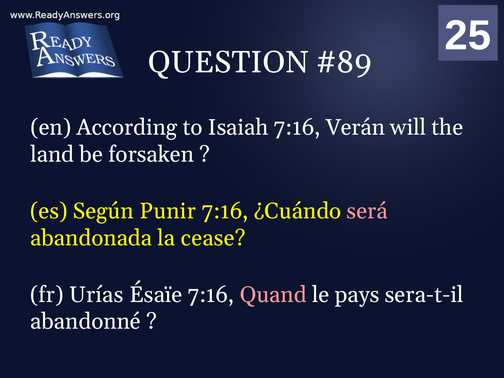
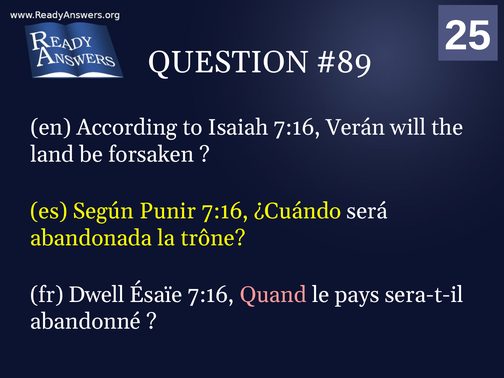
será colour: pink -> white
cease: cease -> trône
Urías: Urías -> Dwell
